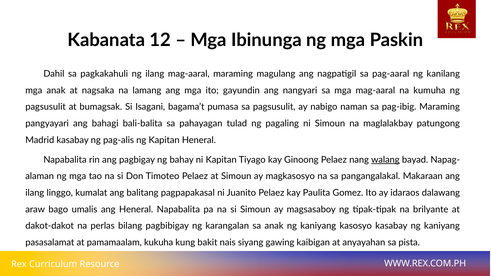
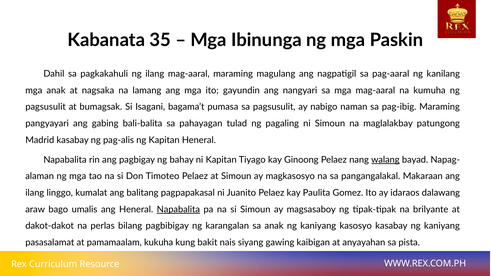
12: 12 -> 35
bahagi: bahagi -> gabing
Napabalita at (178, 209) underline: none -> present
